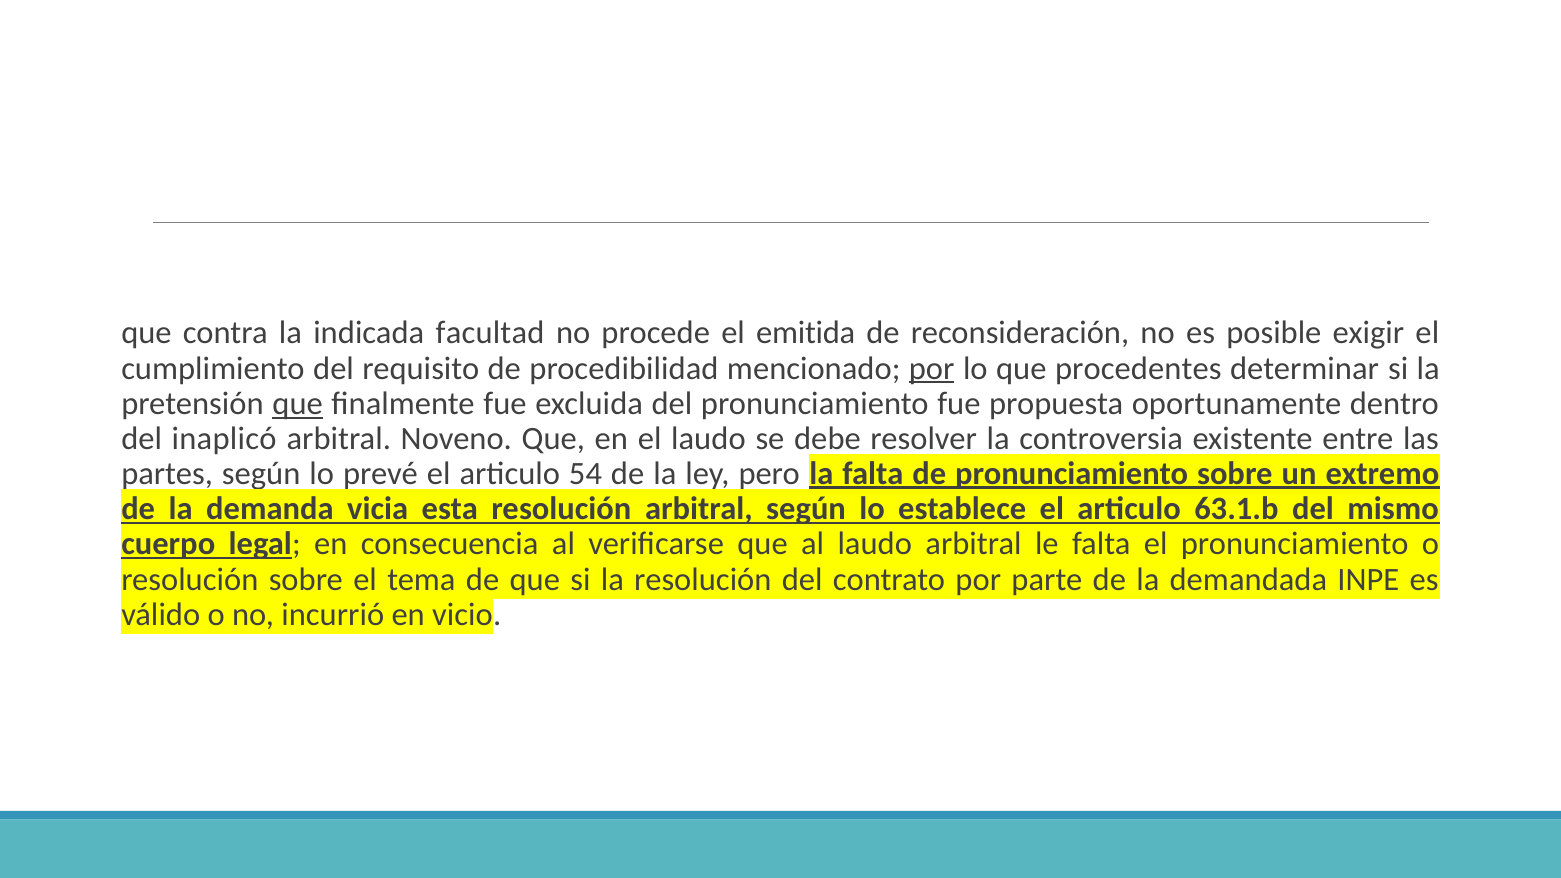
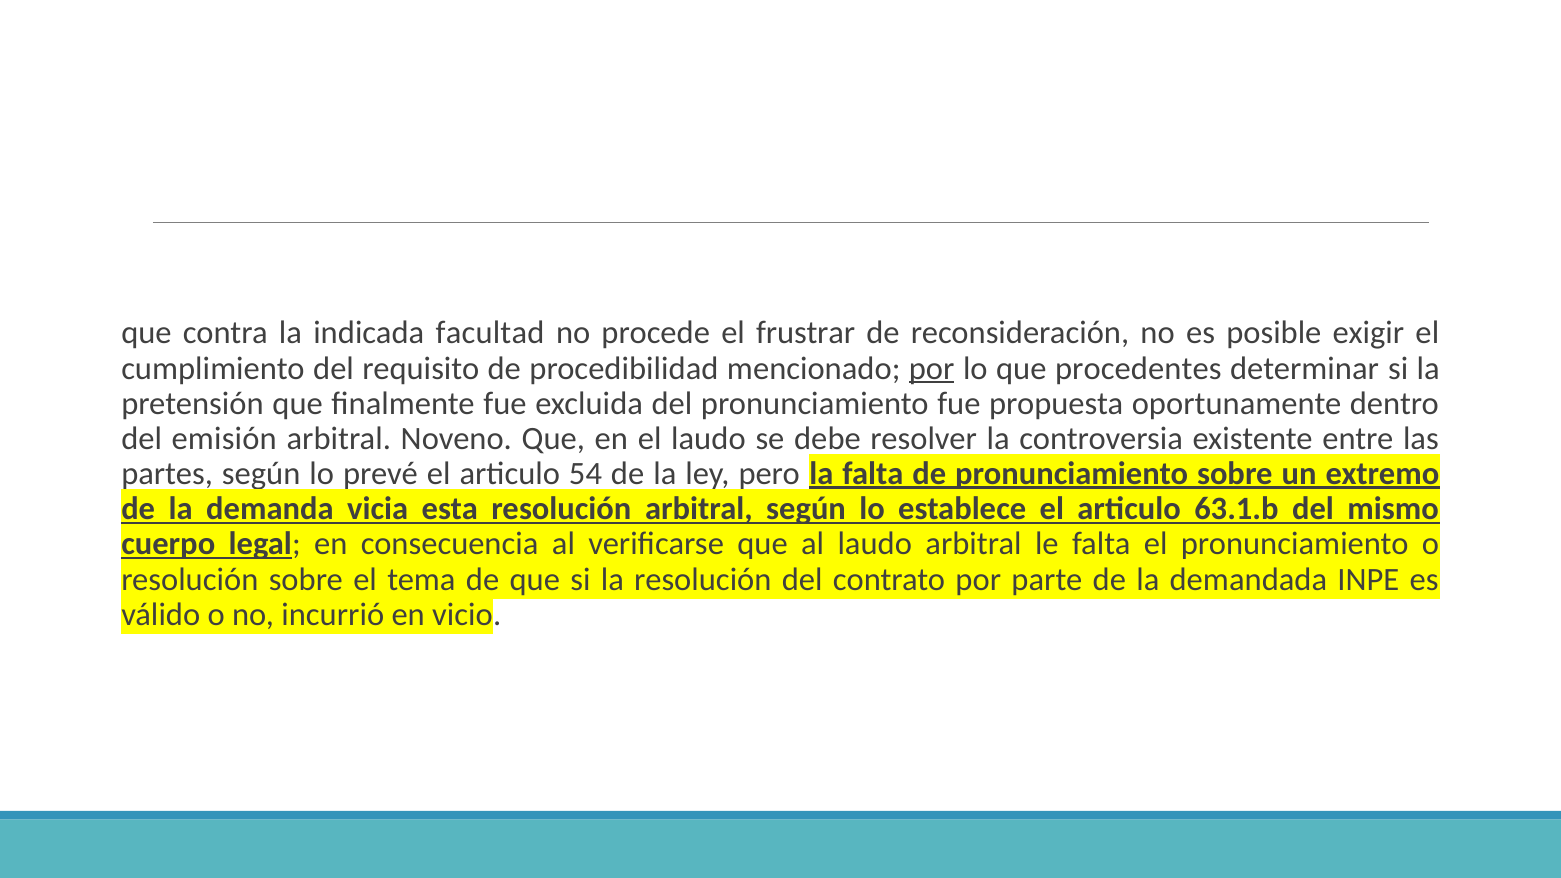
emitida: emitida -> frustrar
que at (298, 404) underline: present -> none
inaplicó: inaplicó -> emisión
